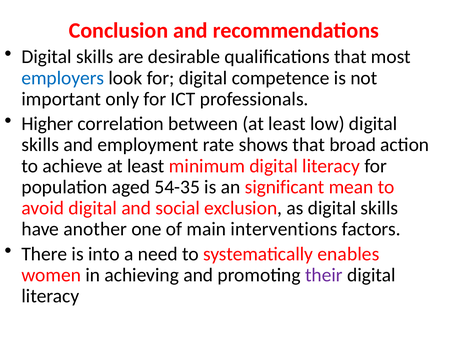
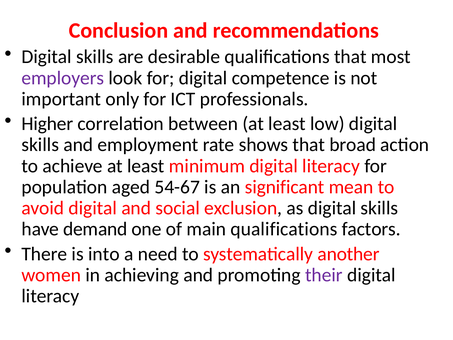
employers colour: blue -> purple
54-35: 54-35 -> 54-67
another: another -> demand
main interventions: interventions -> qualifications
enables: enables -> another
